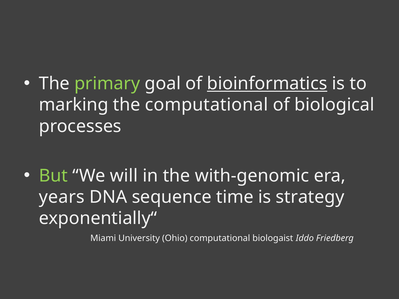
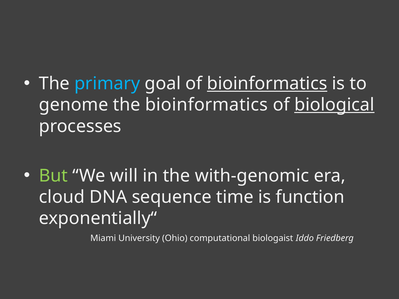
primary colour: light green -> light blue
marking: marking -> genome
the computational: computational -> bioinformatics
biological underline: none -> present
years: years -> cloud
strategy: strategy -> function
